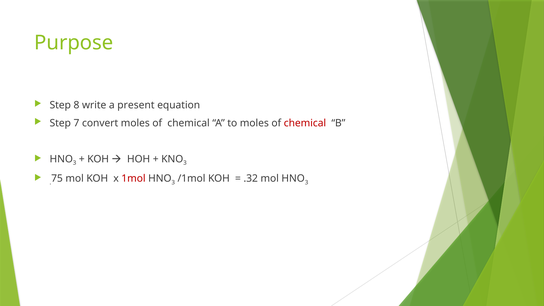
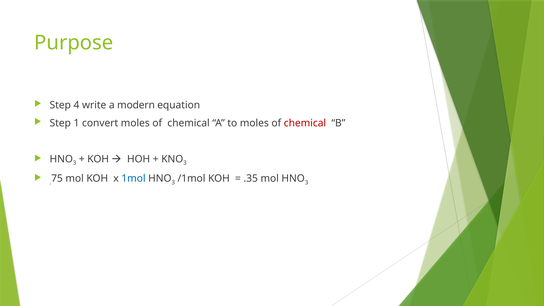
8: 8 -> 4
present: present -> modern
7: 7 -> 1
1mol colour: red -> blue
.32: .32 -> .35
